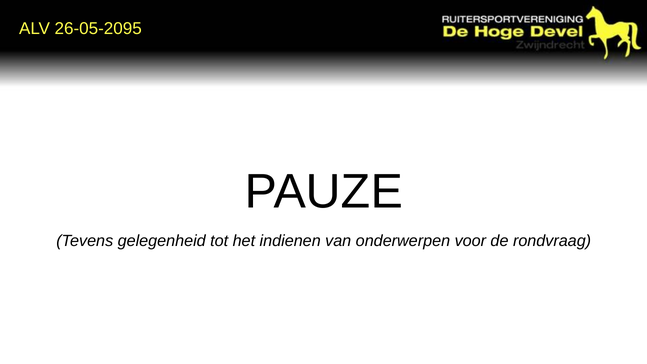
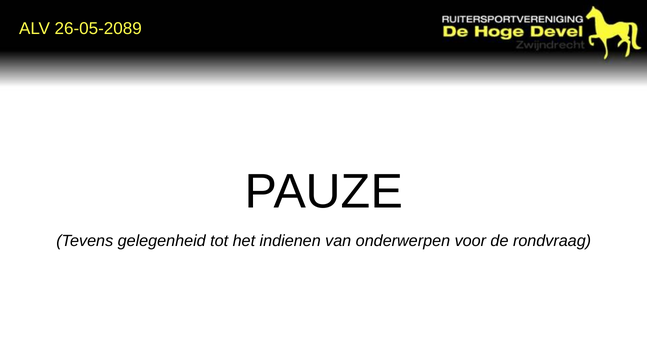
26-05-2095: 26-05-2095 -> 26-05-2089
